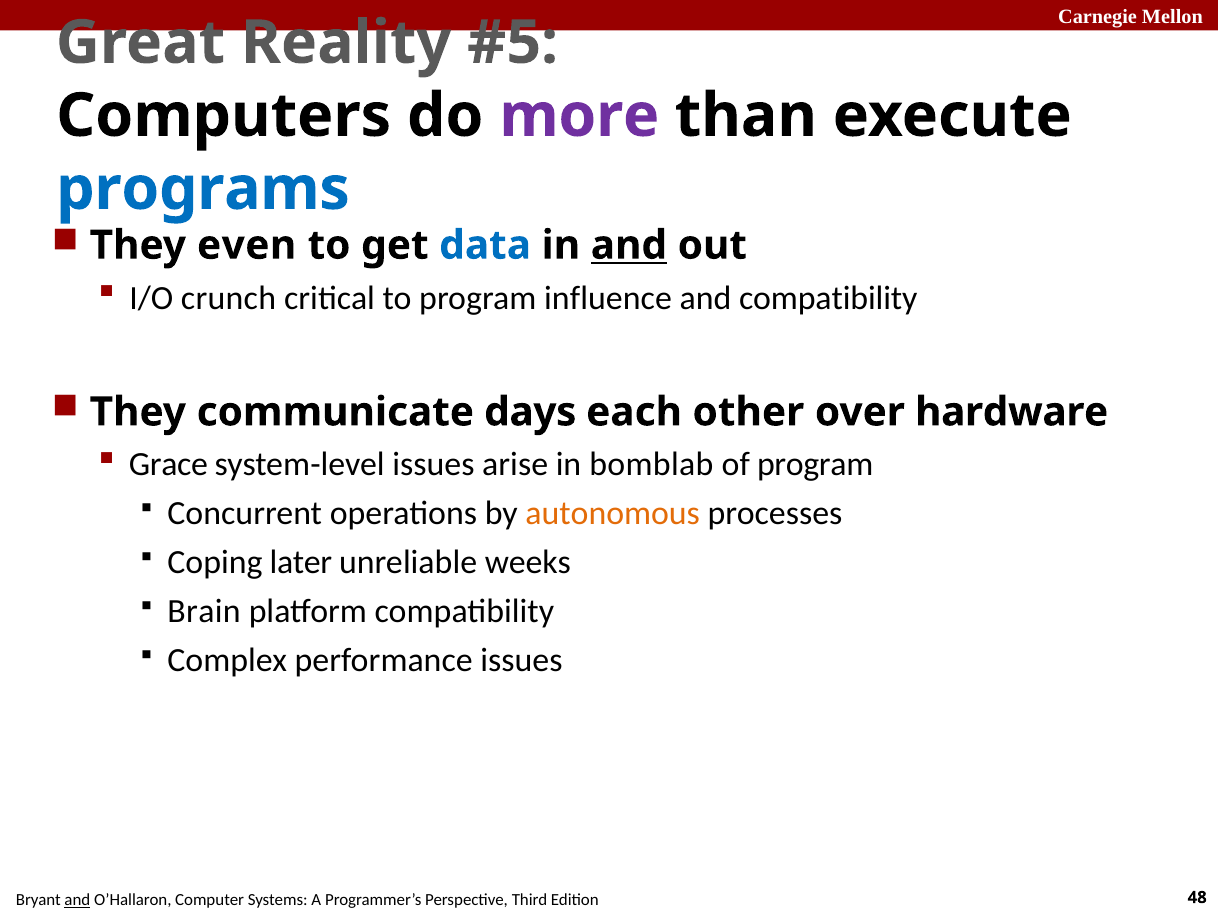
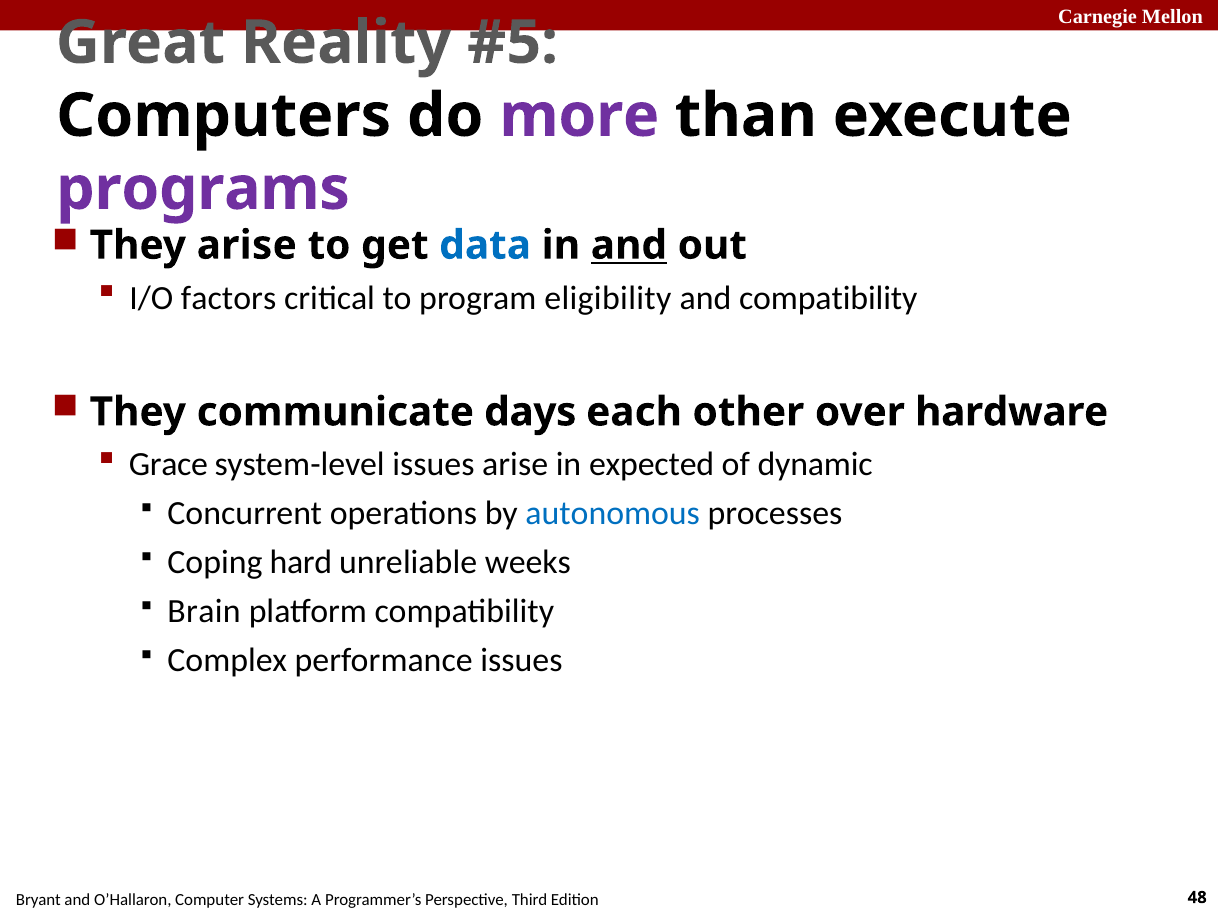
programs colour: blue -> purple
They even: even -> arise
crunch: crunch -> factors
influence: influence -> eligibility
bomblab: bomblab -> expected
of program: program -> dynamic
autonomous colour: orange -> blue
later: later -> hard
and at (77, 900) underline: present -> none
